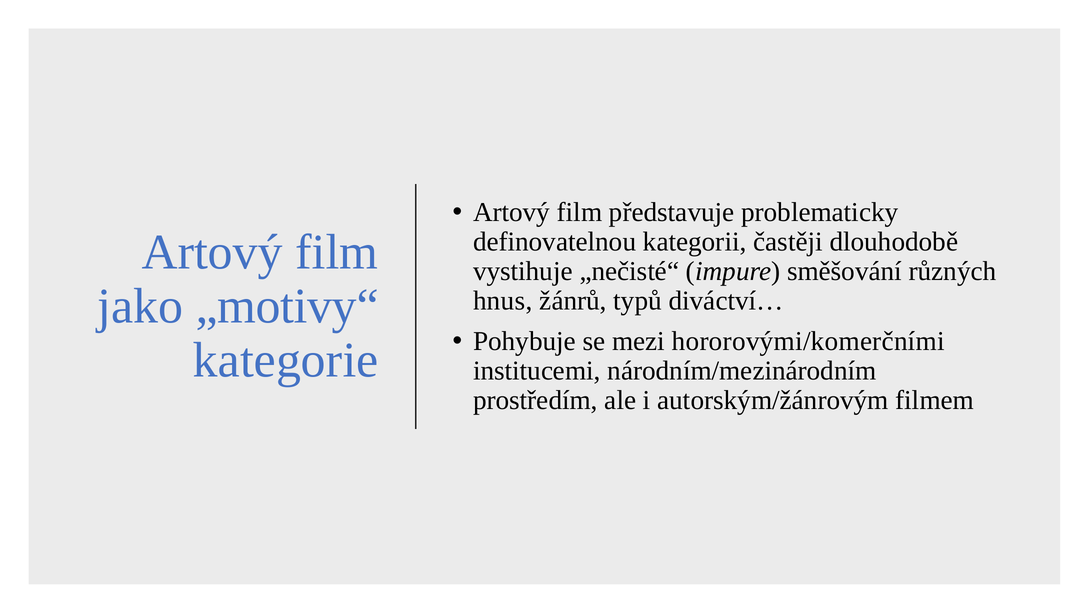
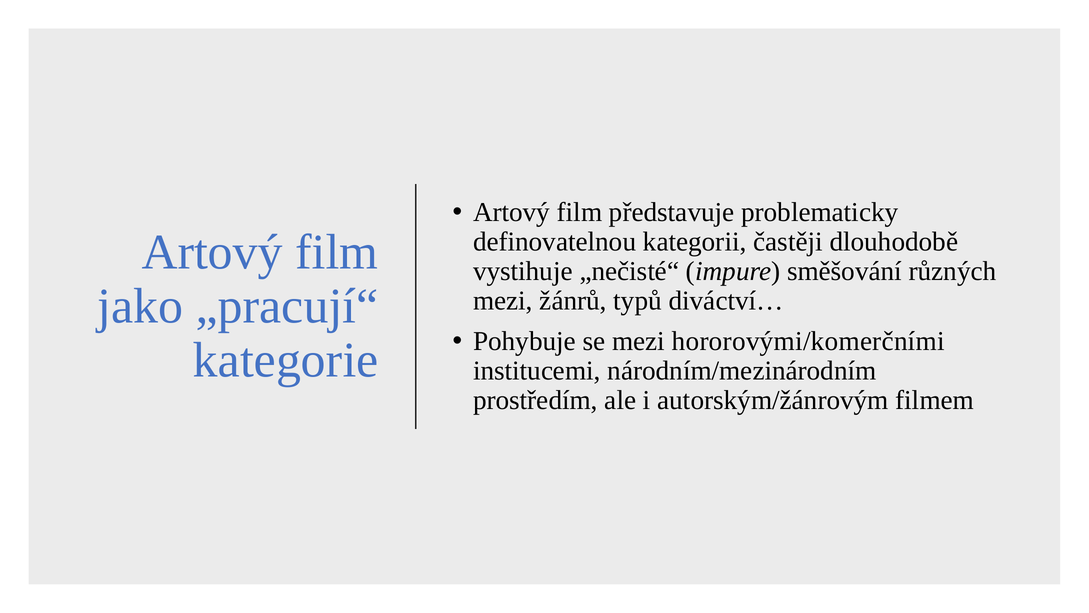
„motivy“: „motivy“ -> „pracují“
hnus at (503, 300): hnus -> mezi
